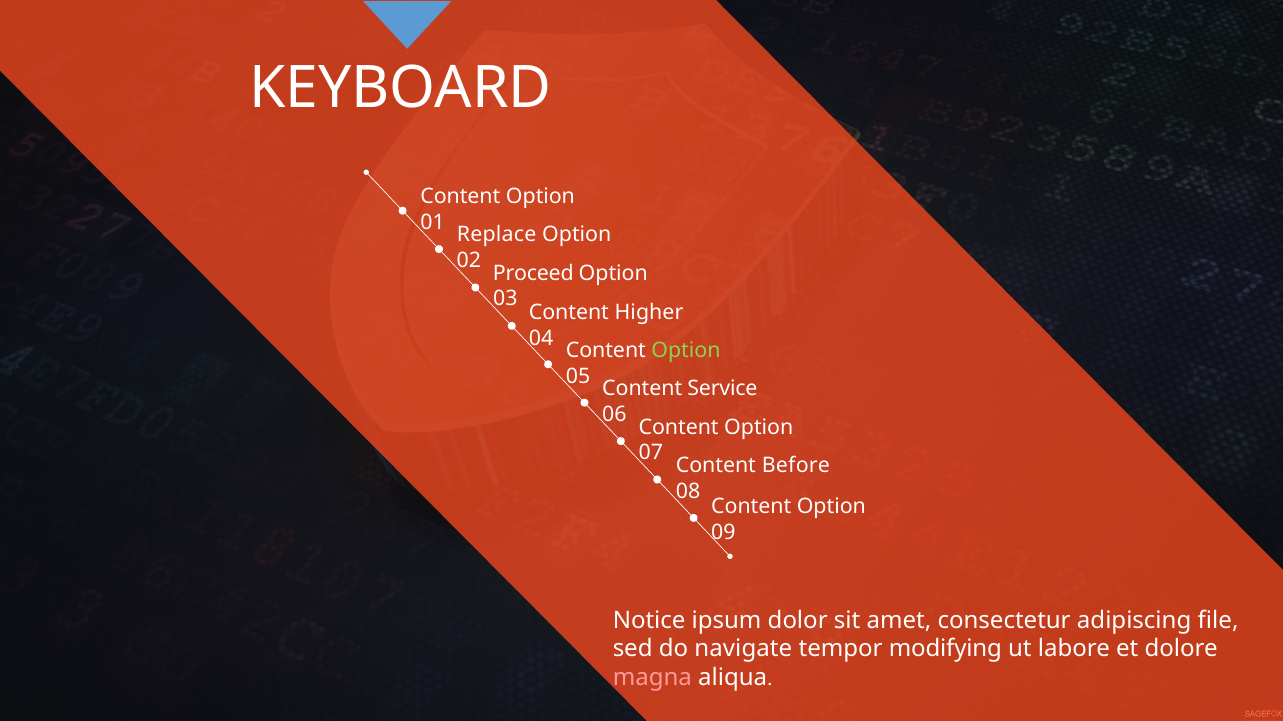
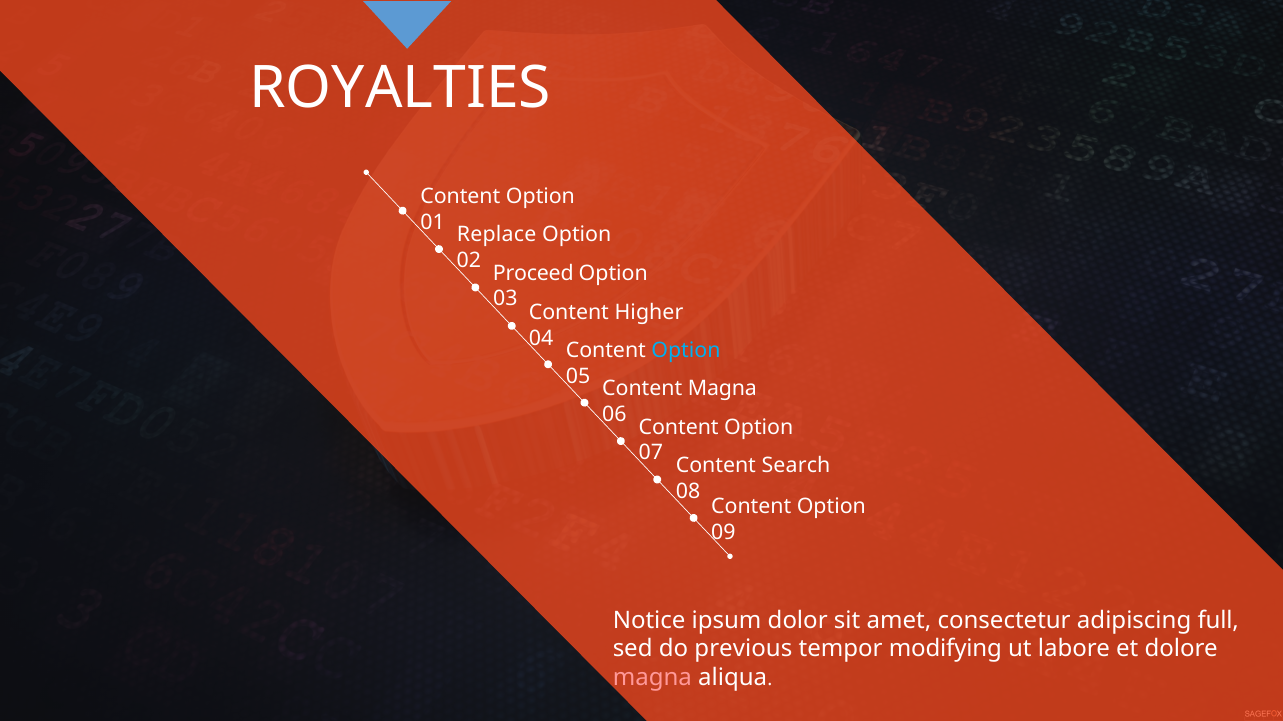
KEYBOARD: KEYBOARD -> ROYALTIES
Option at (686, 351) colour: light green -> light blue
Content Service: Service -> Magna
Before: Before -> Search
file: file -> full
navigate: navigate -> previous
